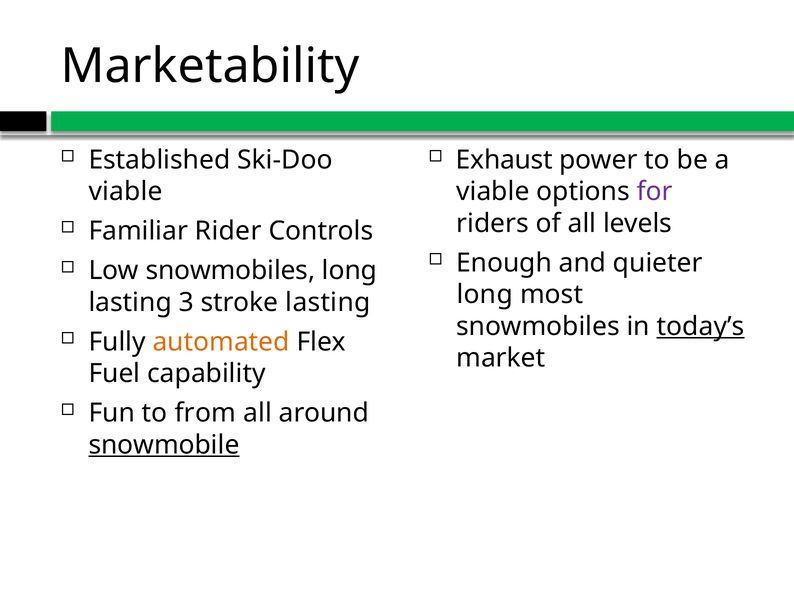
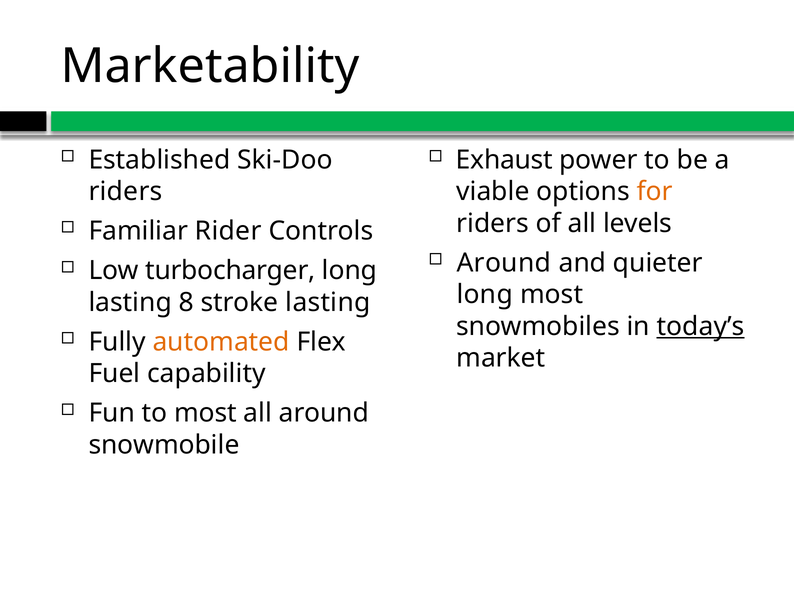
viable at (126, 191): viable -> riders
for colour: purple -> orange
Enough at (504, 263): Enough -> Around
Low snowmobiles: snowmobiles -> turbocharger
3: 3 -> 8
to from: from -> most
snowmobile underline: present -> none
